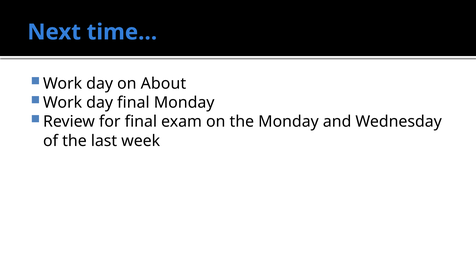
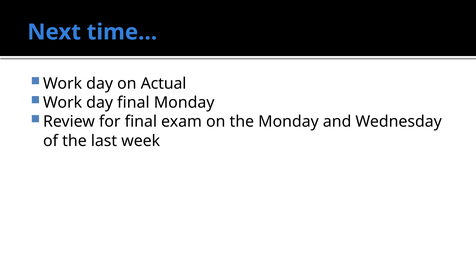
About: About -> Actual
